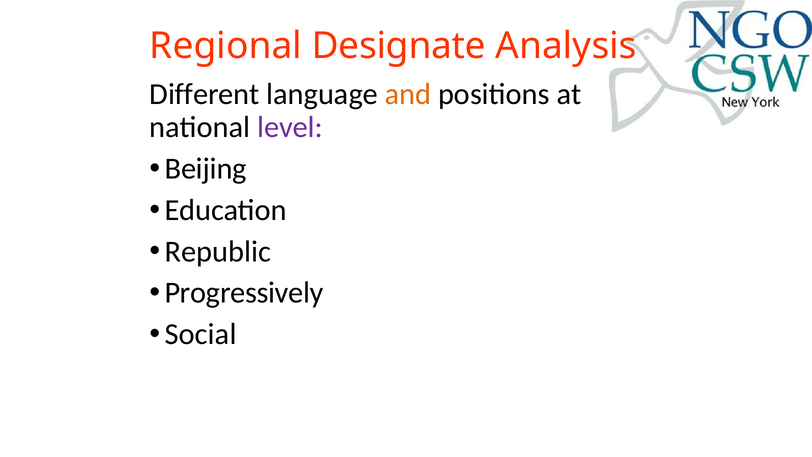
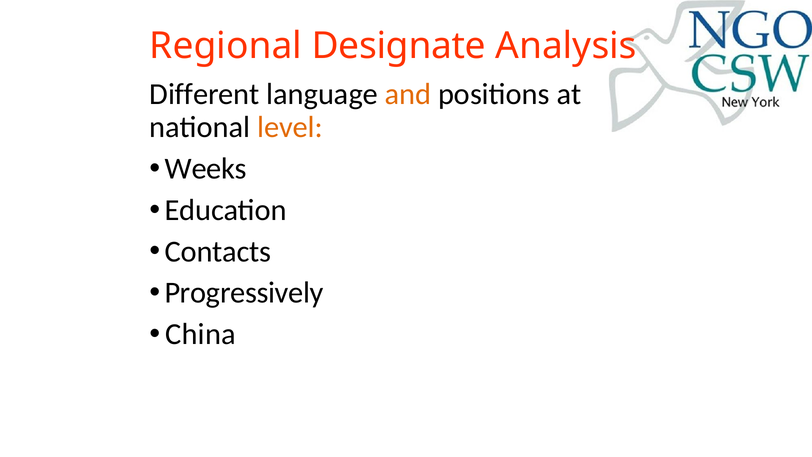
level colour: purple -> orange
Beijing: Beijing -> Weeks
Republic: Republic -> Contacts
Social: Social -> China
